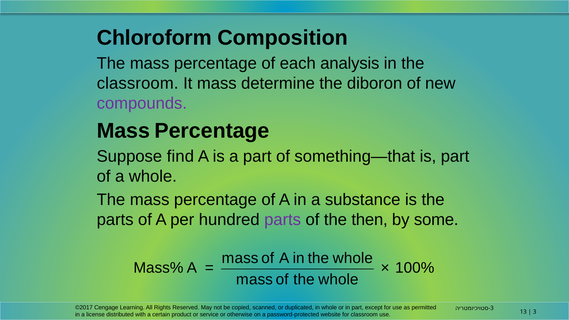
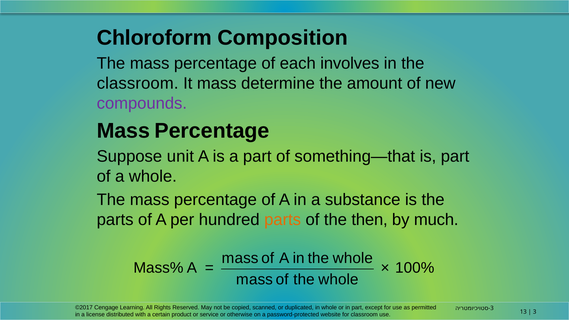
analysis: analysis -> involves
diboron: diboron -> amount
find: find -> unit
parts at (283, 220) colour: purple -> orange
some: some -> much
